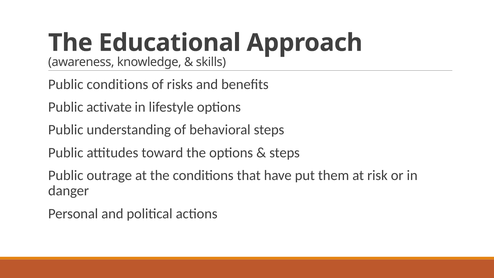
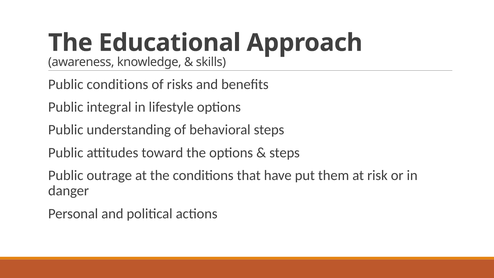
activate: activate -> integral
